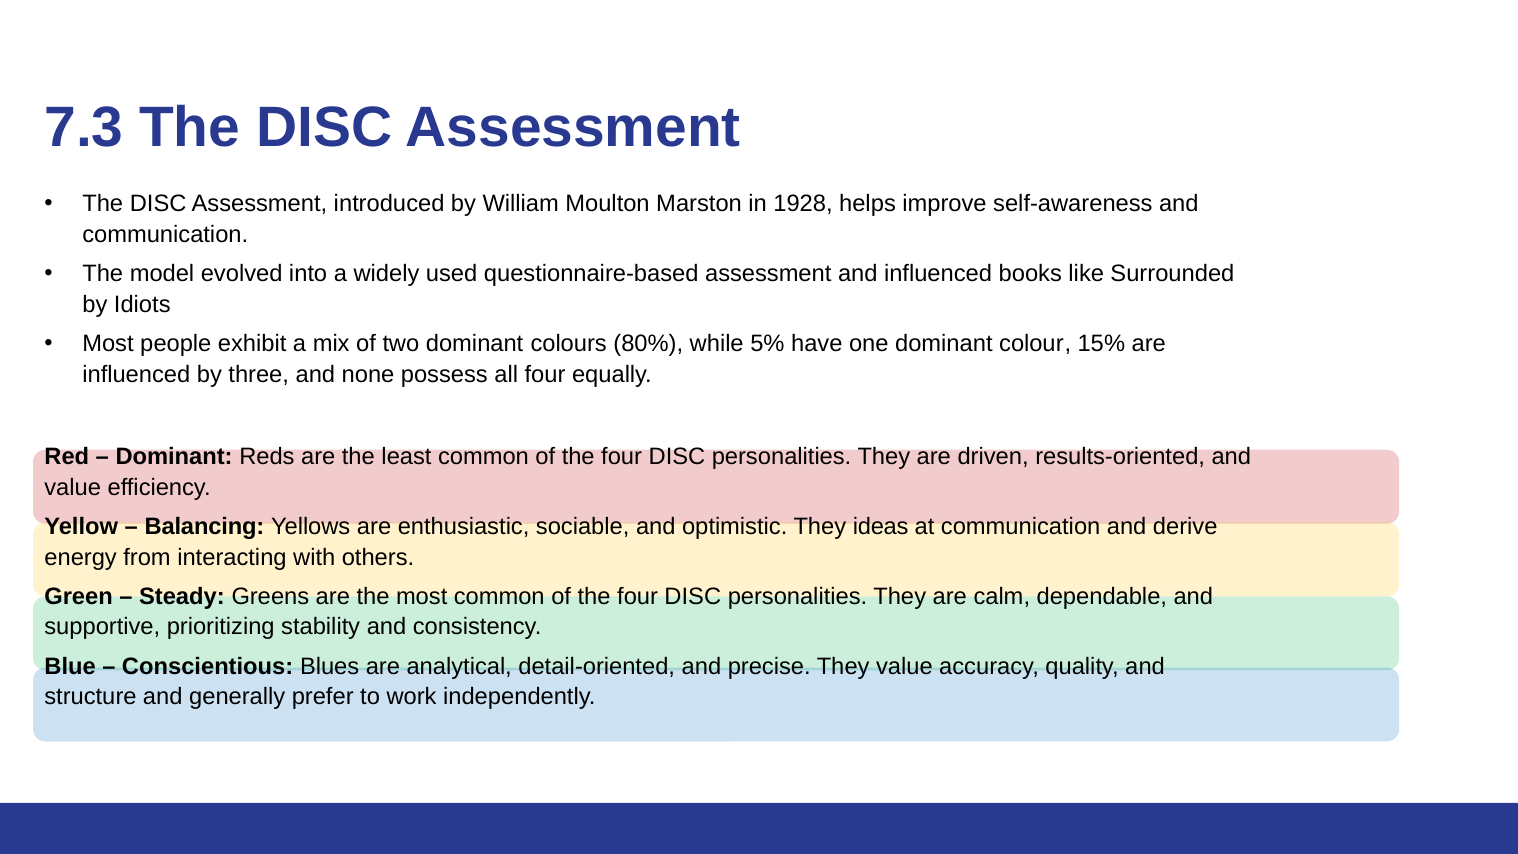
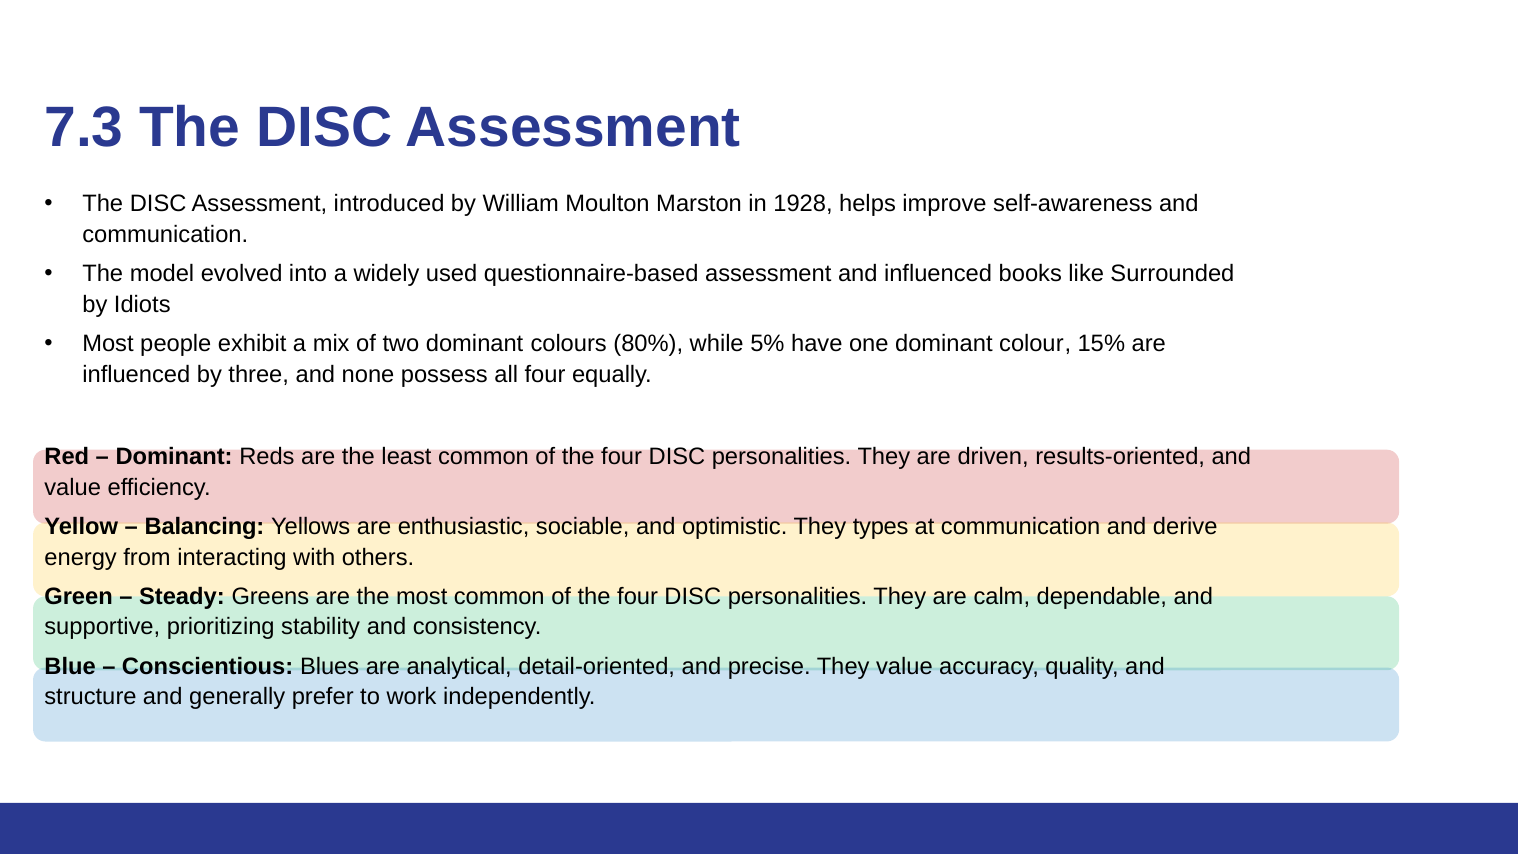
ideas: ideas -> types
